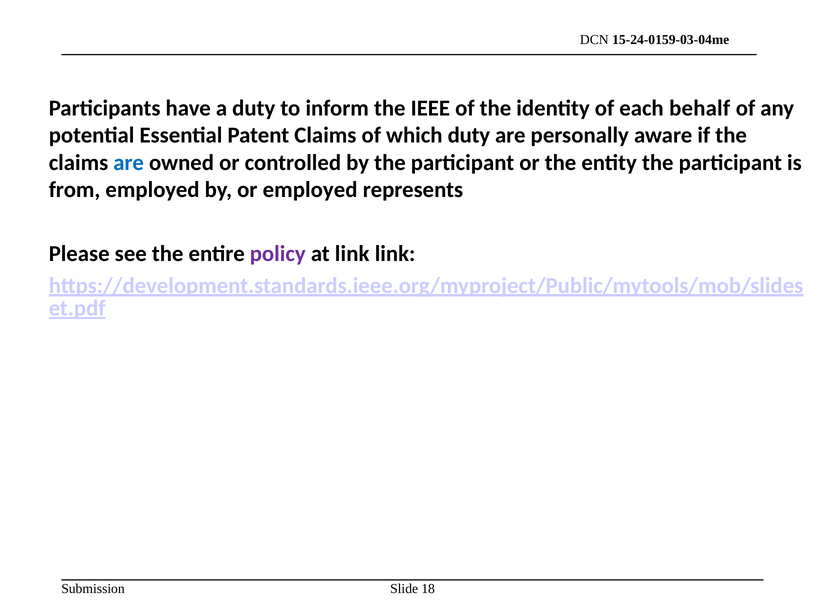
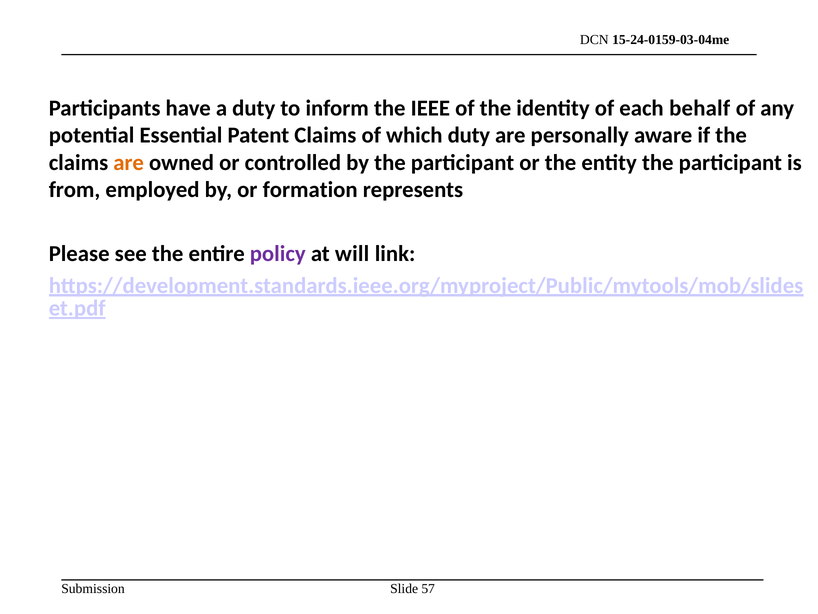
are at (129, 163) colour: blue -> orange
or employed: employed -> formation
at link: link -> will
18: 18 -> 57
